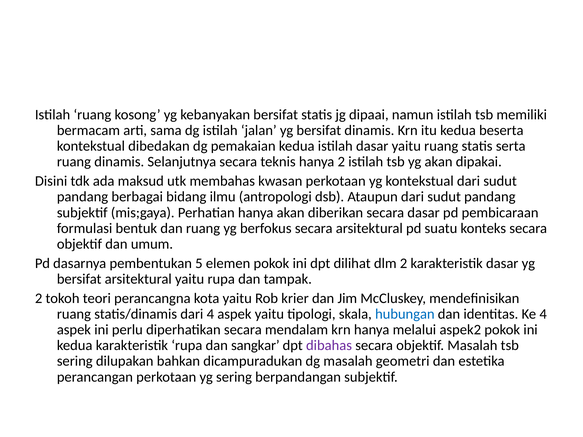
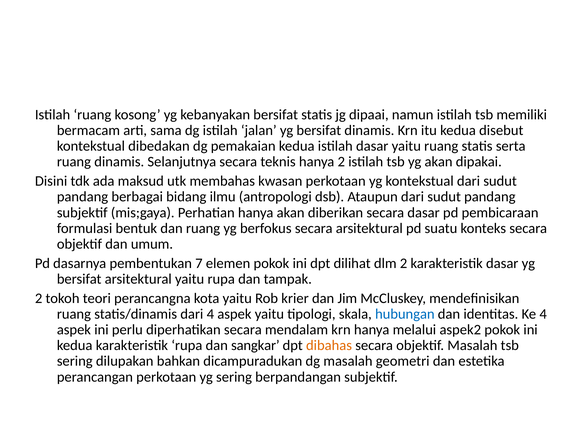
beserta: beserta -> disebut
5: 5 -> 7
dibahas colour: purple -> orange
